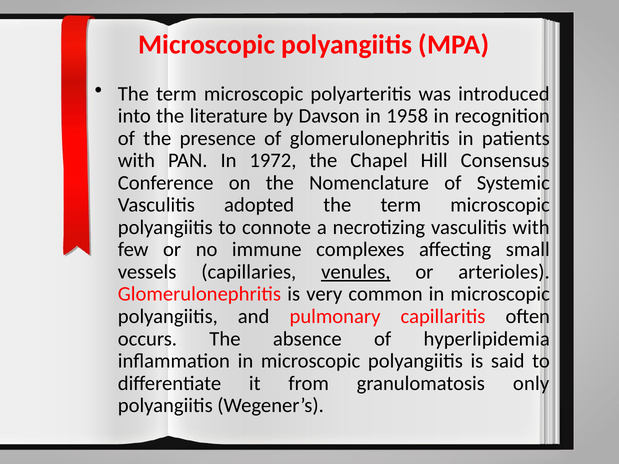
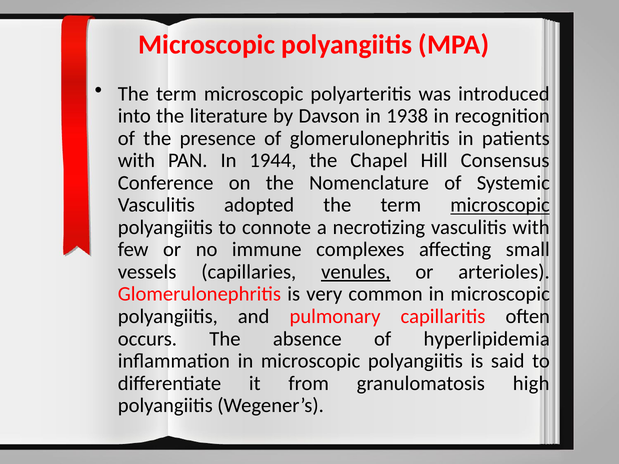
1958: 1958 -> 1938
1972: 1972 -> 1944
microscopic at (500, 205) underline: none -> present
only: only -> high
